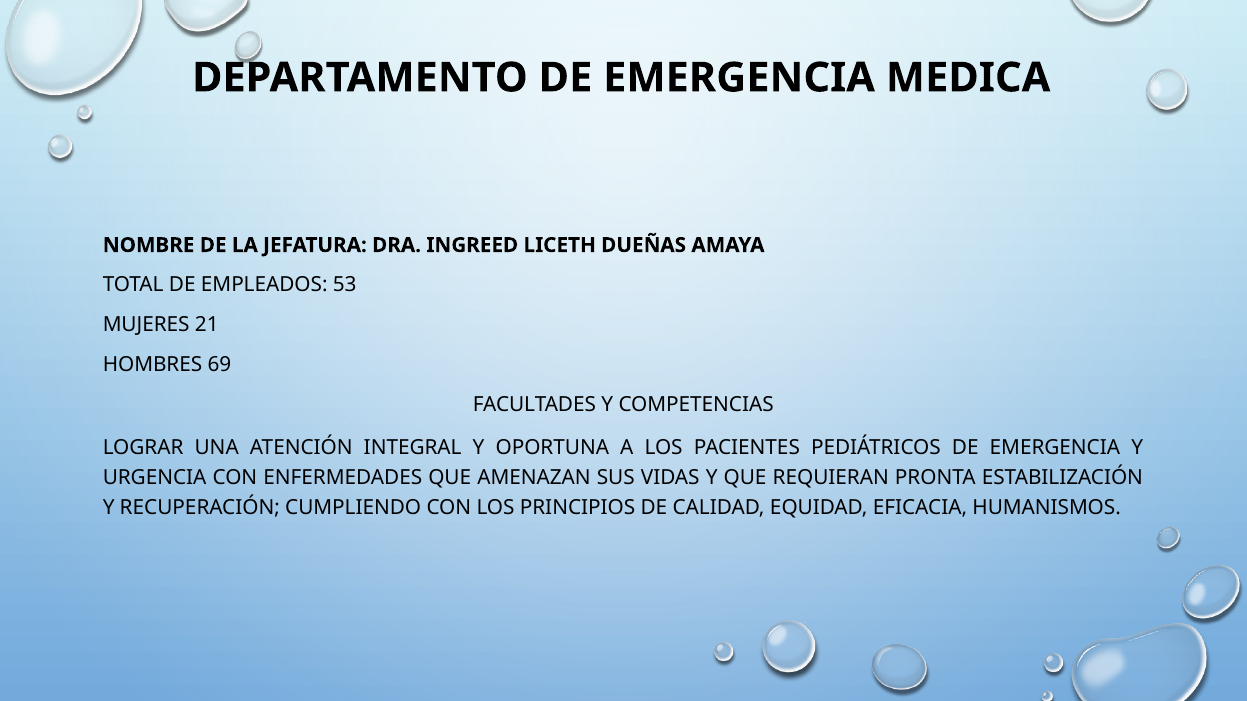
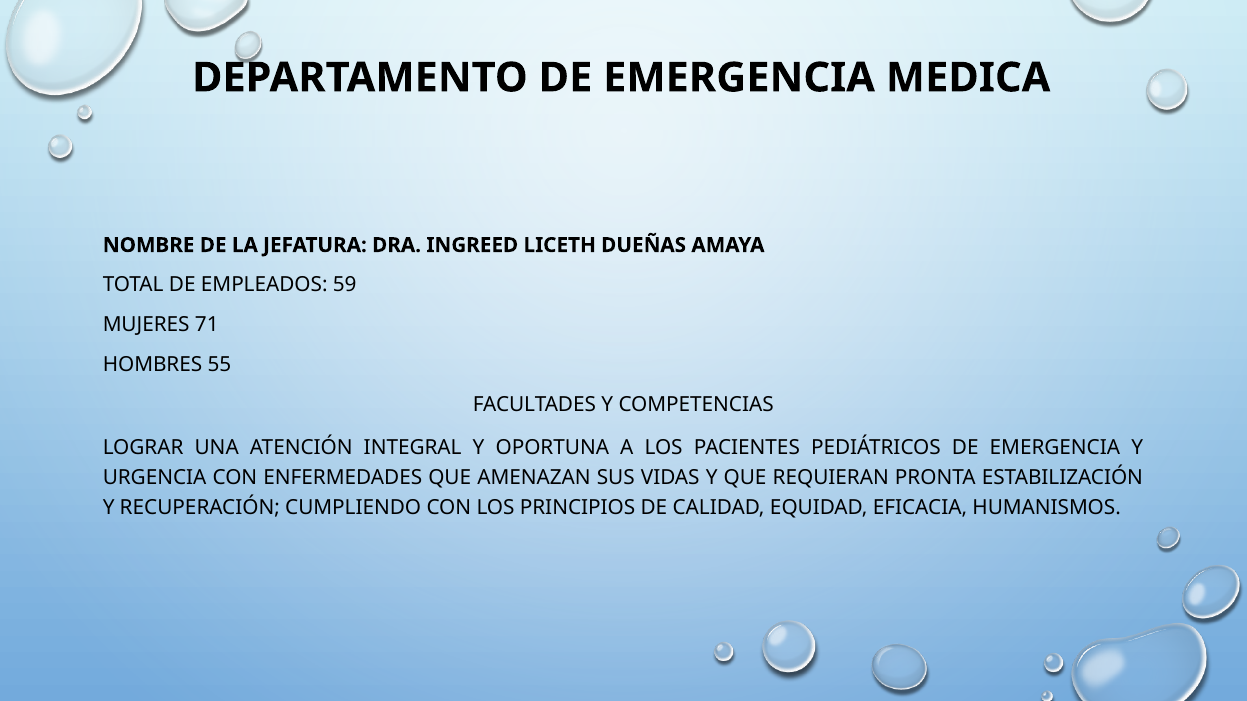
53: 53 -> 59
21: 21 -> 71
69: 69 -> 55
